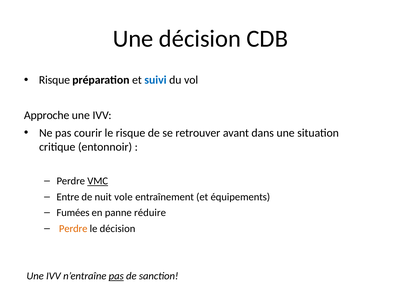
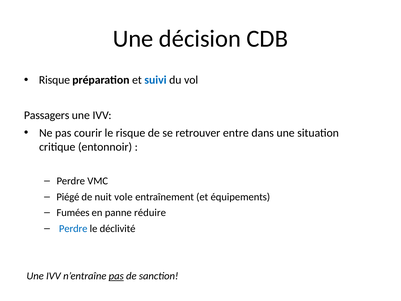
Approche: Approche -> Passagers
avant: avant -> entre
VMC underline: present -> none
Entre: Entre -> Piégé
Perdre at (73, 228) colour: orange -> blue
le décision: décision -> déclivité
